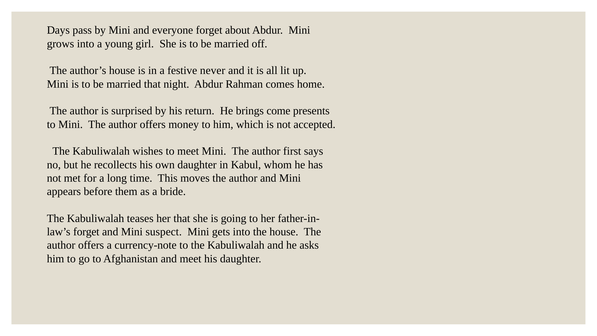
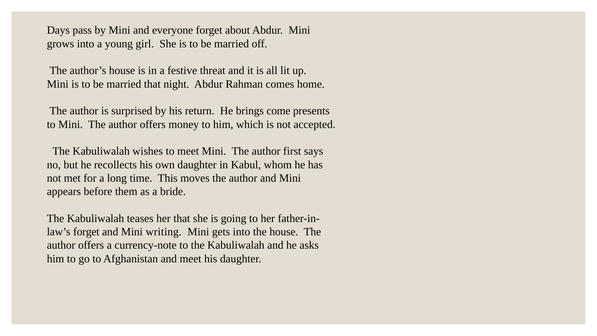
never: never -> threat
suspect: suspect -> writing
